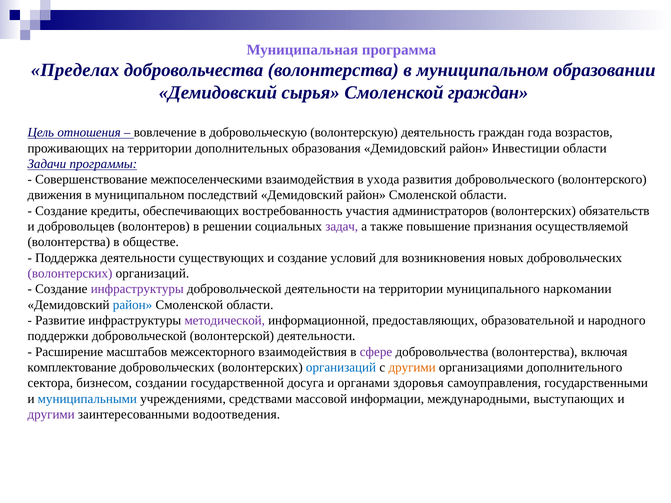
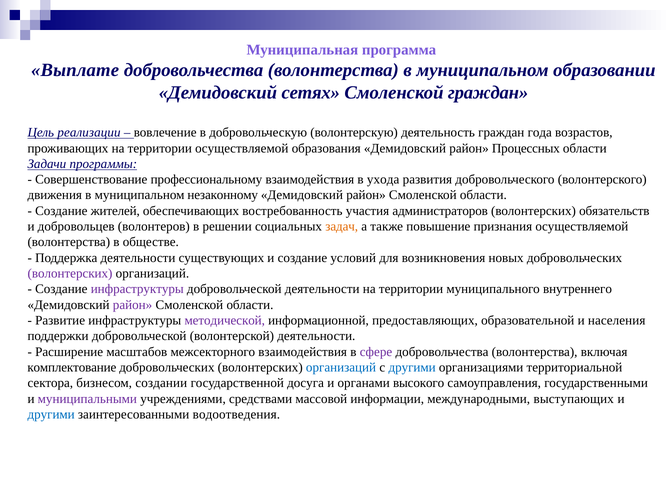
Пределах: Пределах -> Выплате
сырья: сырья -> сетях
отношения: отношения -> реализации
территории дополнительных: дополнительных -> осуществляемой
Инвестиции: Инвестиции -> Процессных
межпоселенческими: межпоселенческими -> профессиональному
последствий: последствий -> незаконному
кредиты: кредиты -> жителей
задач colour: purple -> orange
наркомании: наркомании -> внутреннего
район at (133, 305) colour: blue -> purple
народного: народного -> населения
другими at (412, 368) colour: orange -> blue
дополнительного: дополнительного -> территориальной
здоровья: здоровья -> высокого
муниципальными colour: blue -> purple
другими at (51, 415) colour: purple -> blue
